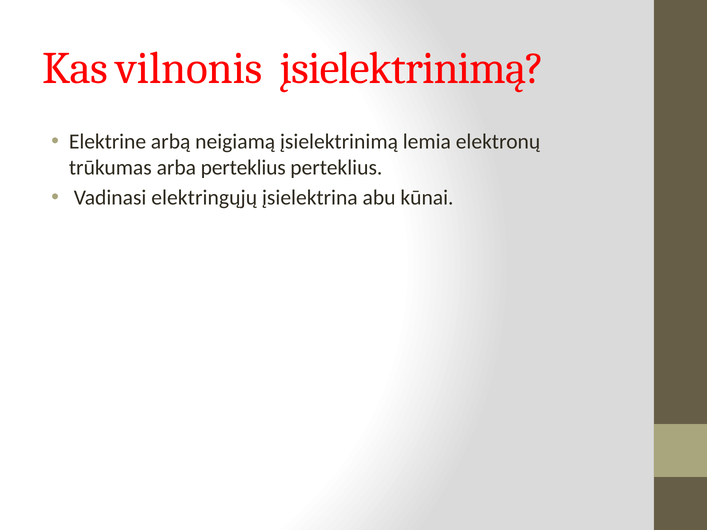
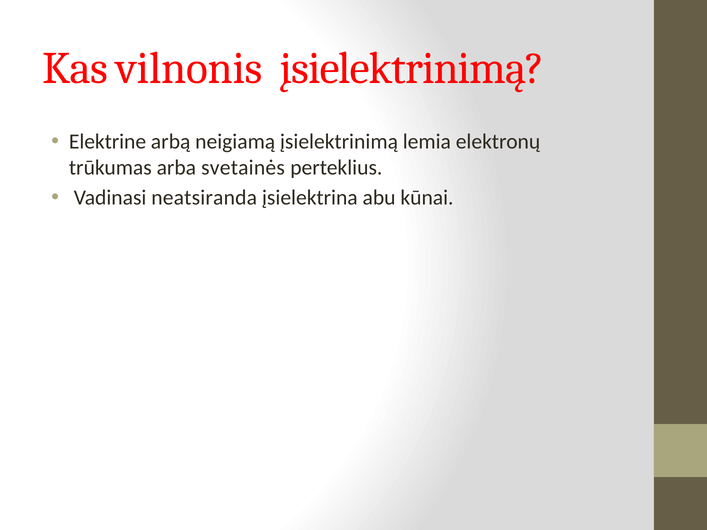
arba perteklius: perteklius -> svetainės
elektringųjų: elektringųjų -> neatsiranda
